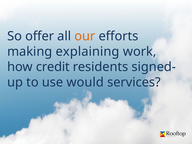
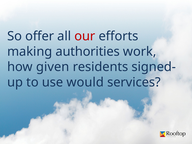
our colour: orange -> red
explaining: explaining -> authorities
credit: credit -> given
